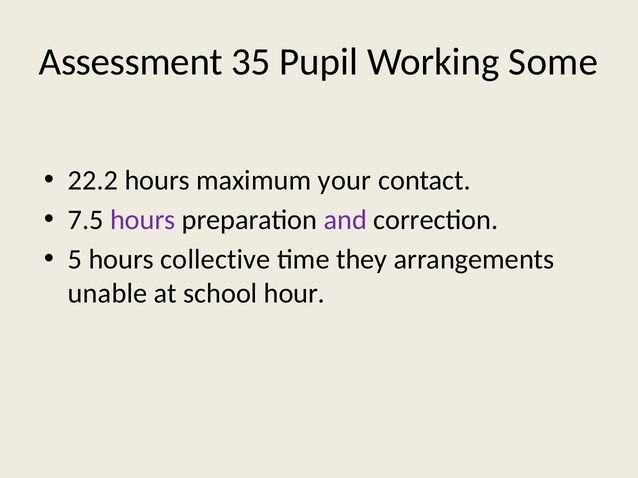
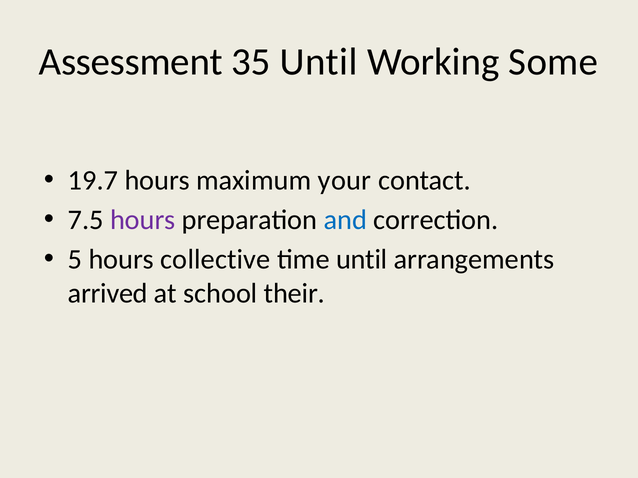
35 Pupil: Pupil -> Until
22.2: 22.2 -> 19.7
and colour: purple -> blue
time they: they -> until
unable: unable -> arrived
hour: hour -> their
